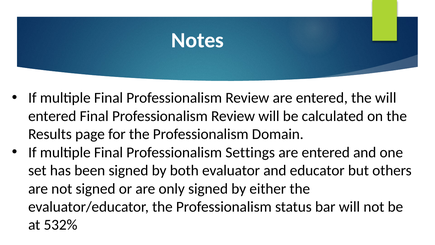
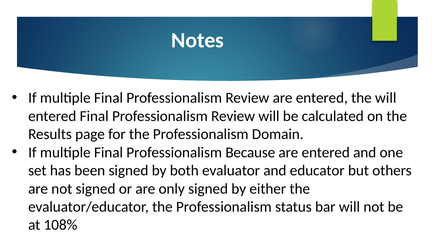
Settings: Settings -> Because
532%: 532% -> 108%
